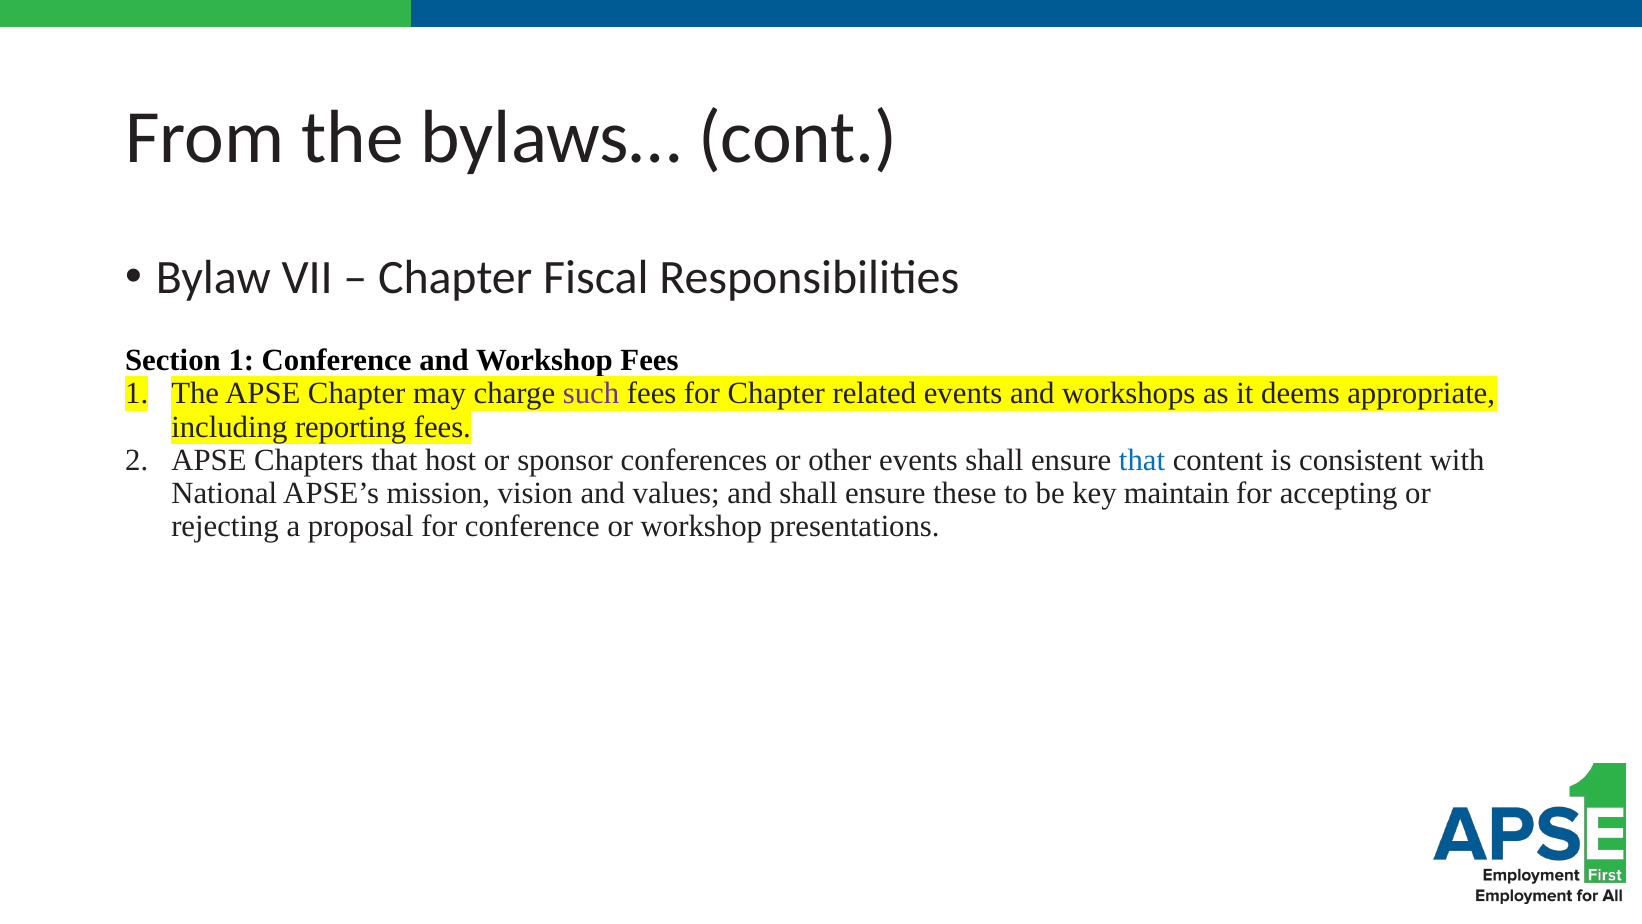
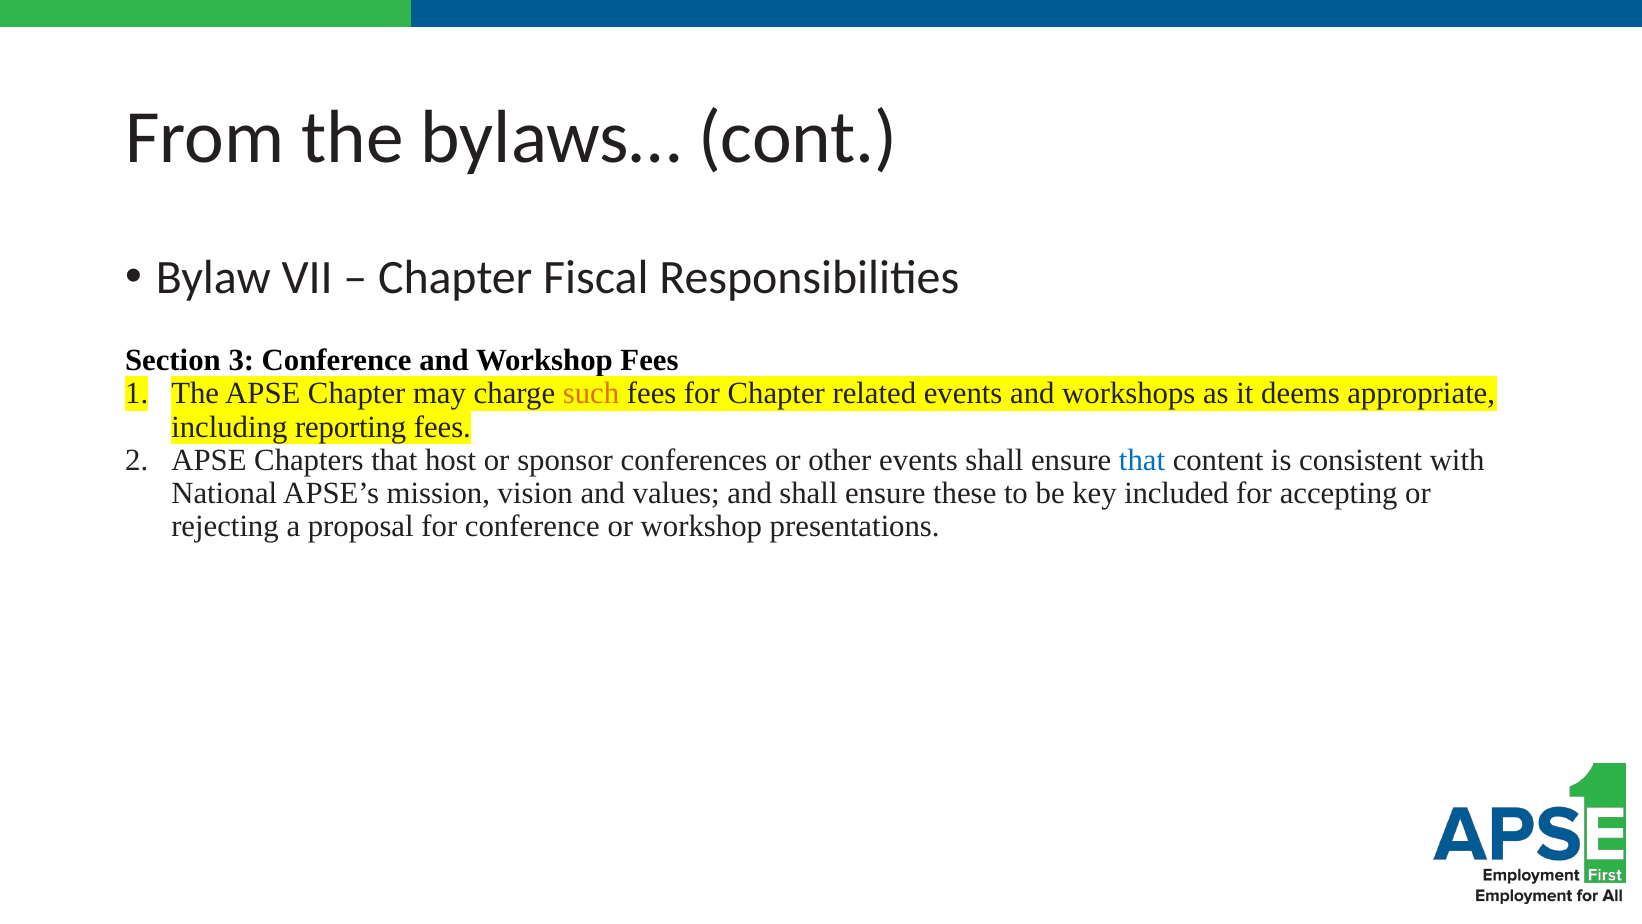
Section 1: 1 -> 3
such colour: purple -> orange
maintain: maintain -> included
